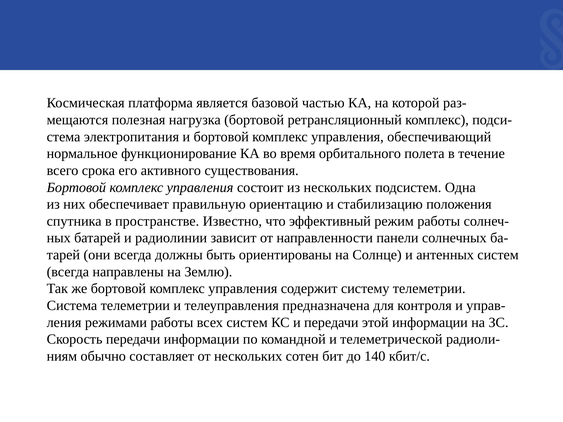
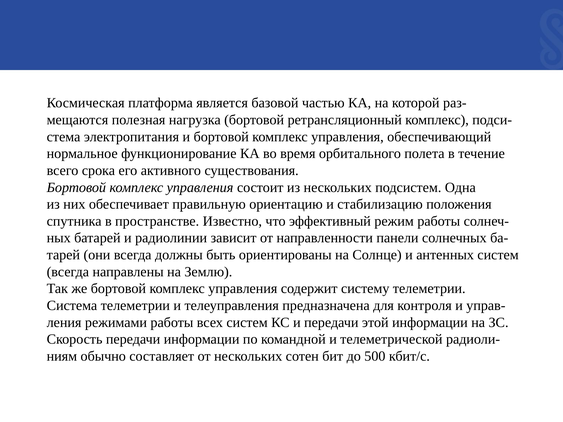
140: 140 -> 500
